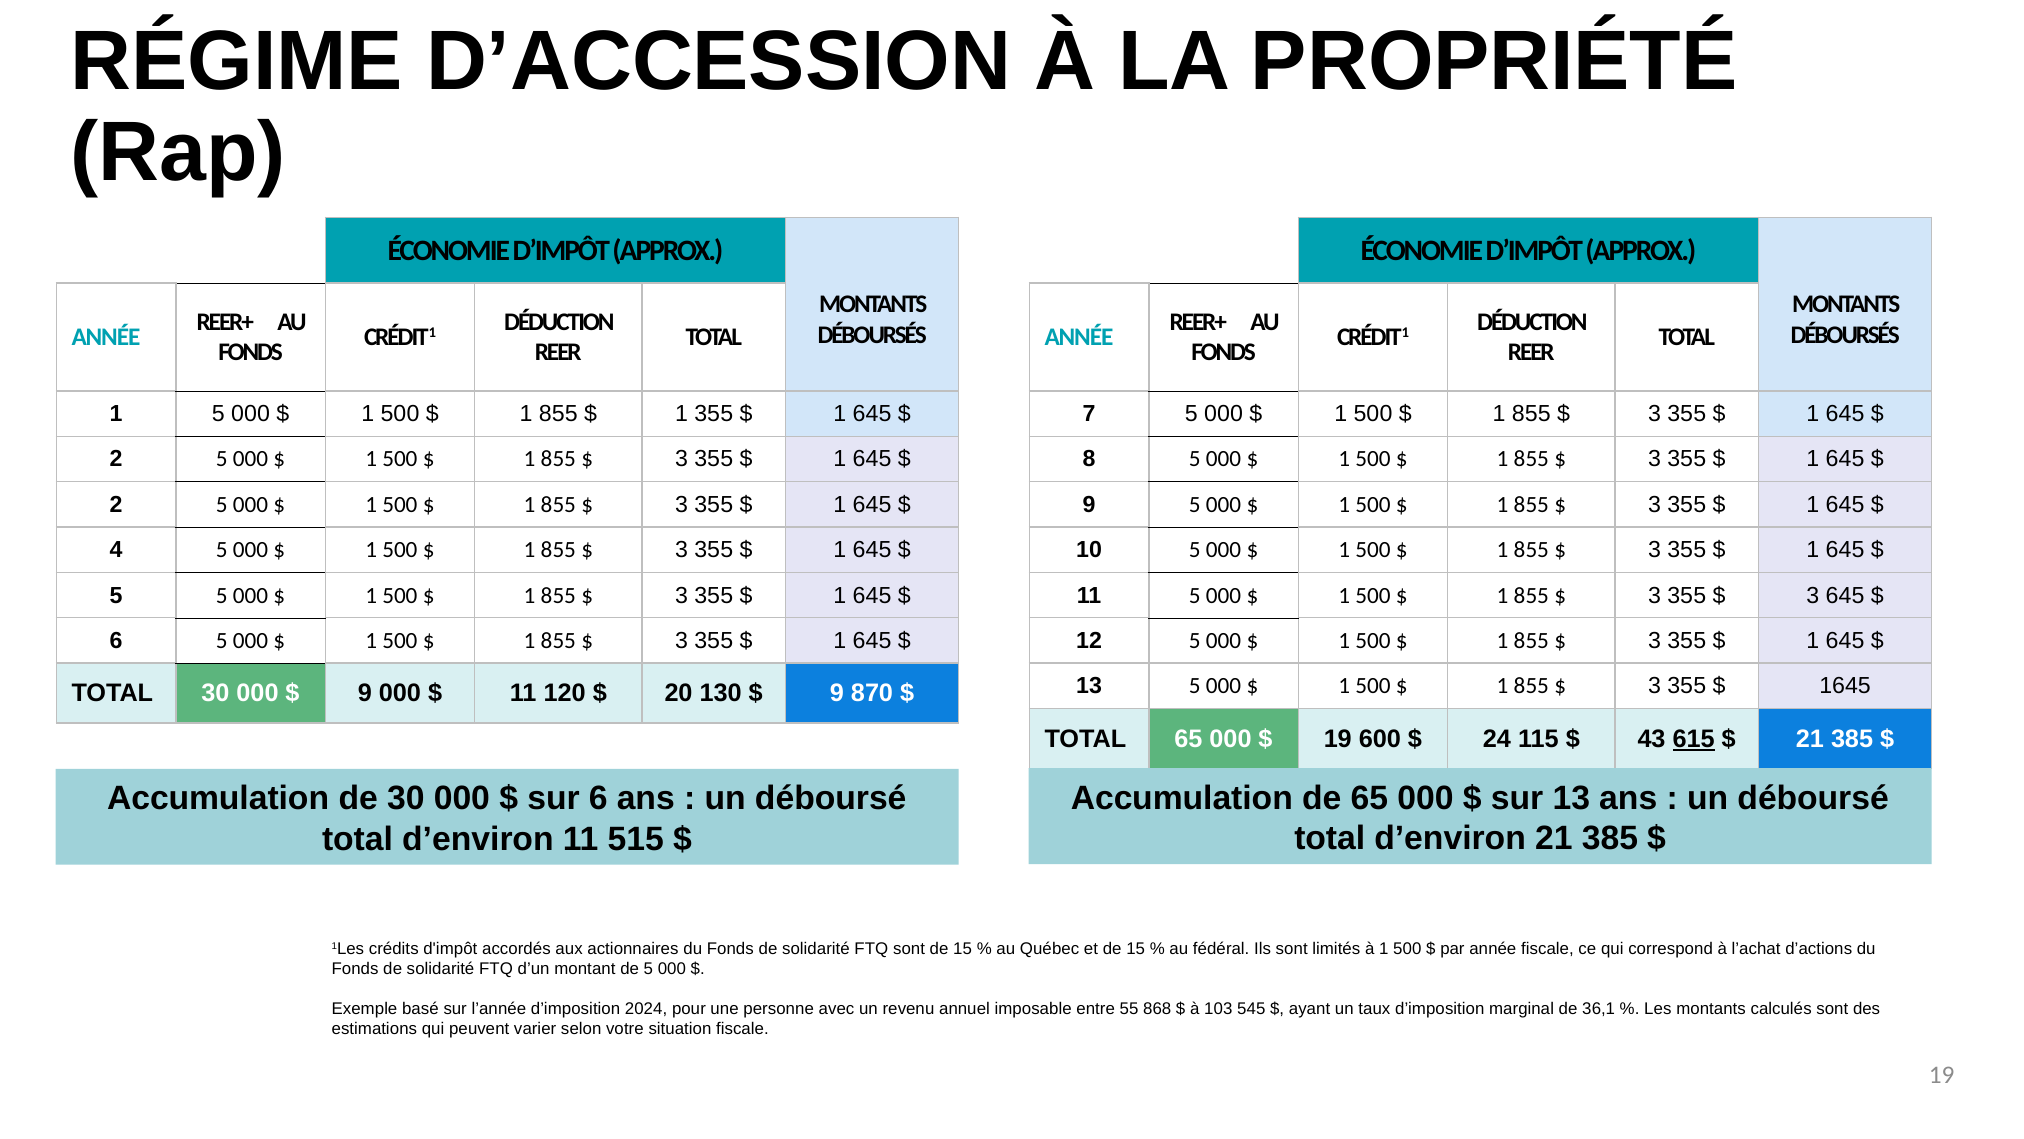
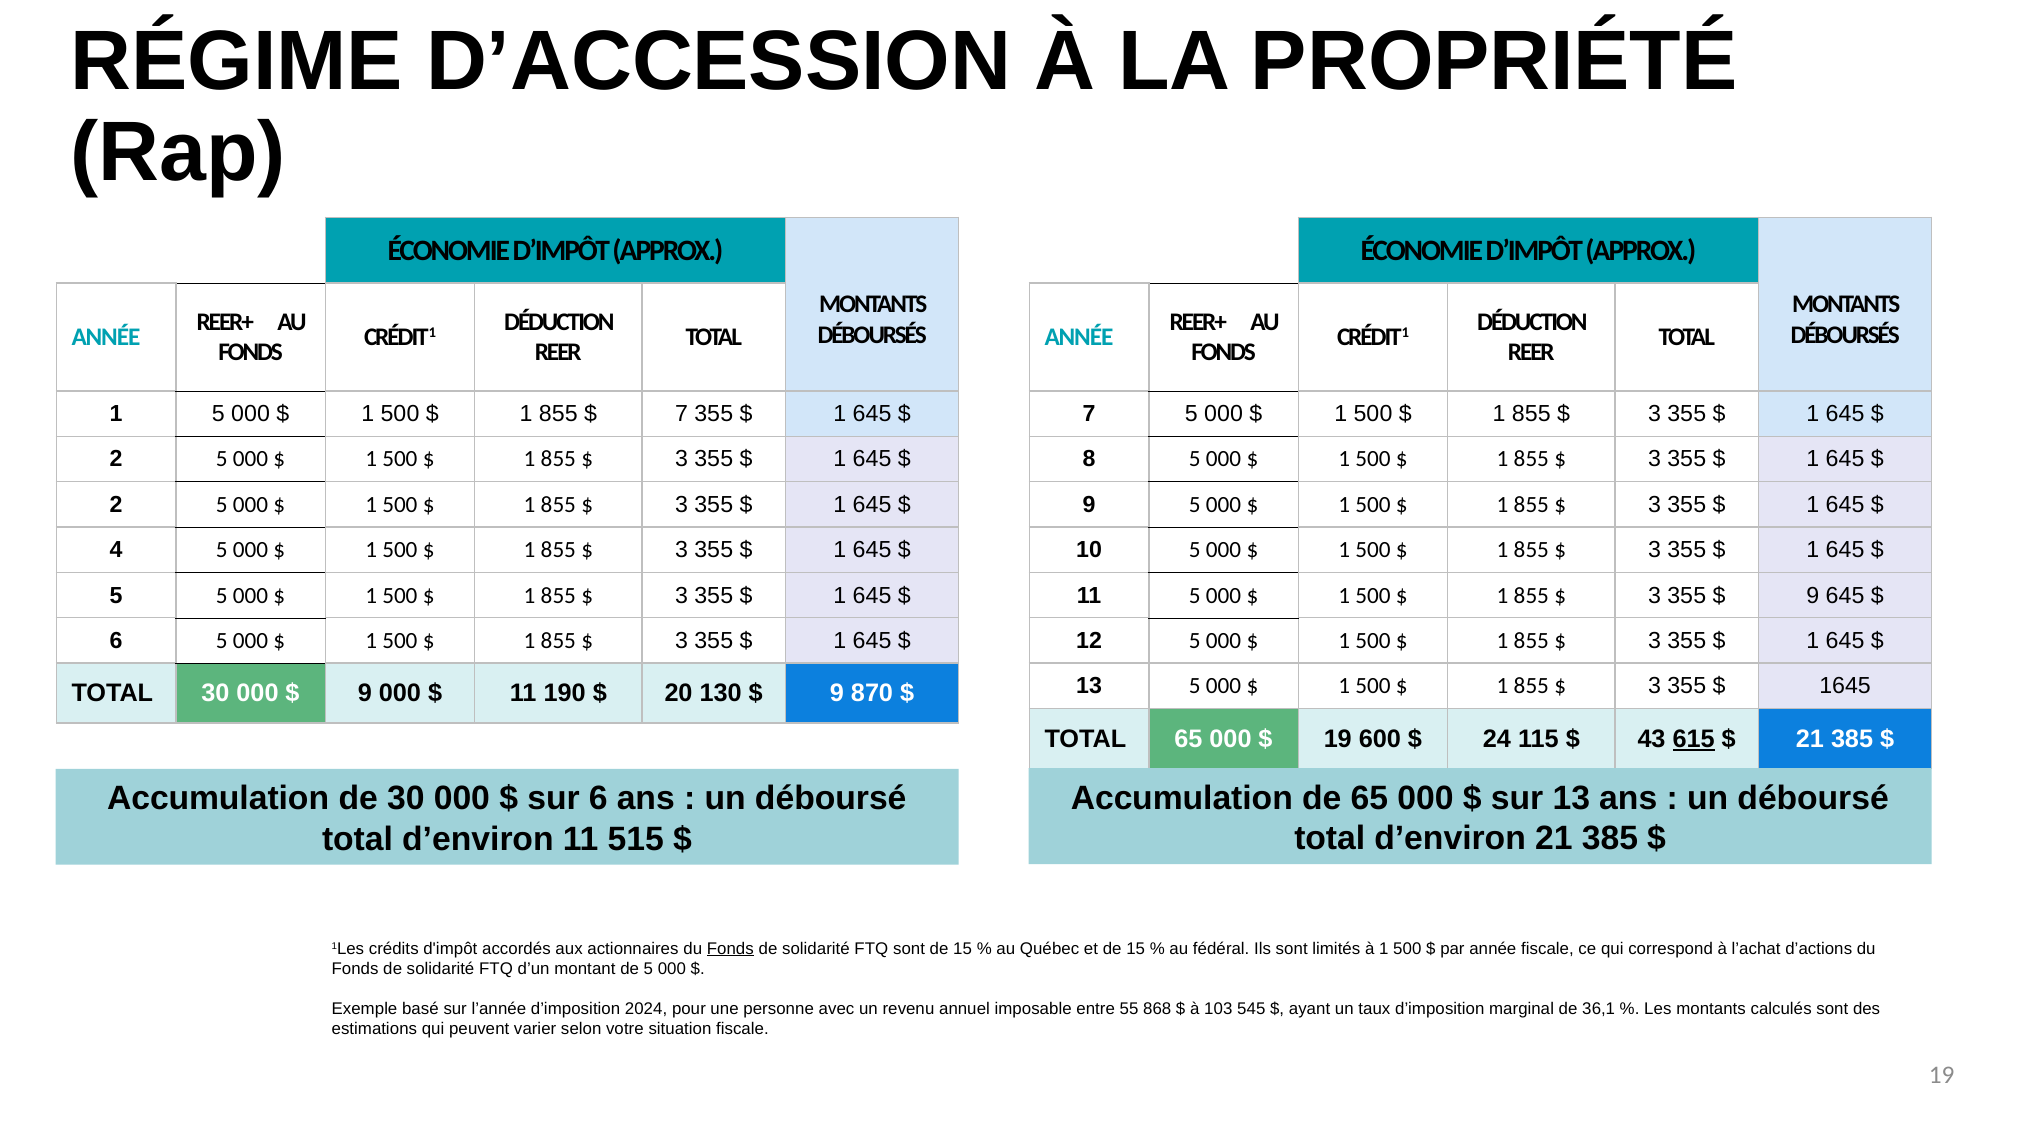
1 at (682, 414): 1 -> 7
3 at (1813, 595): 3 -> 9
120: 120 -> 190
Fonds at (730, 948) underline: none -> present
